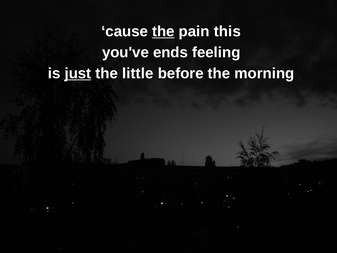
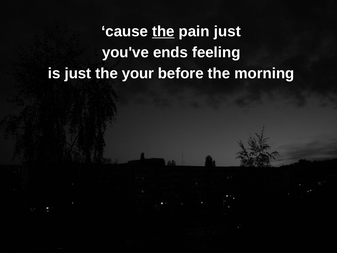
pain this: this -> just
just at (78, 73) underline: present -> none
little: little -> your
